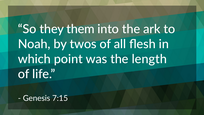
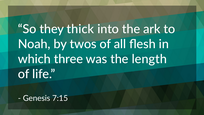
them: them -> thick
point: point -> three
